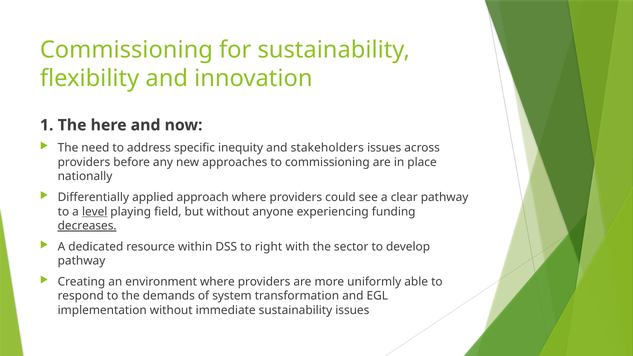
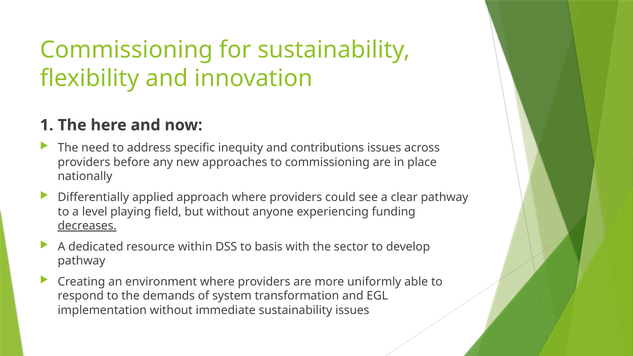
stakeholders: stakeholders -> contributions
level underline: present -> none
right: right -> basis
